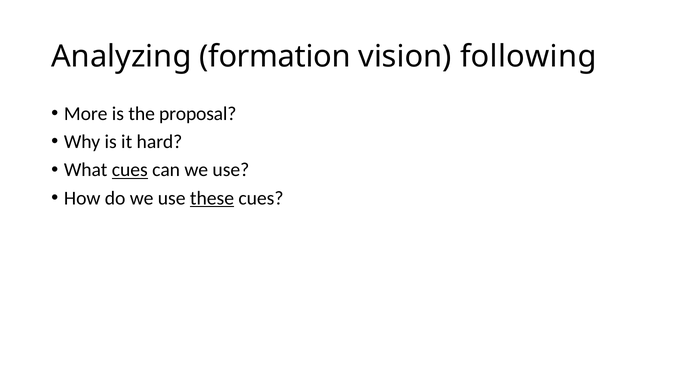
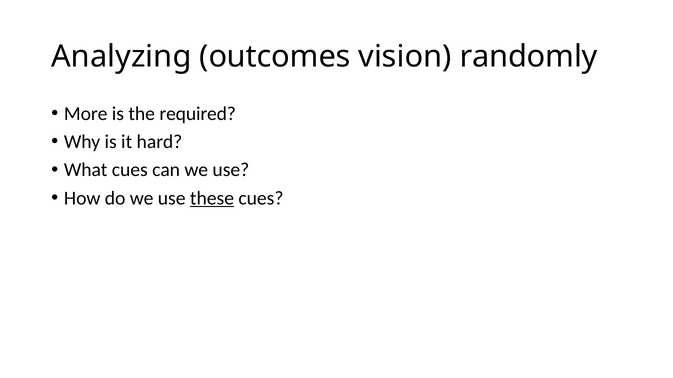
formation: formation -> outcomes
following: following -> randomly
proposal: proposal -> required
cues at (130, 170) underline: present -> none
